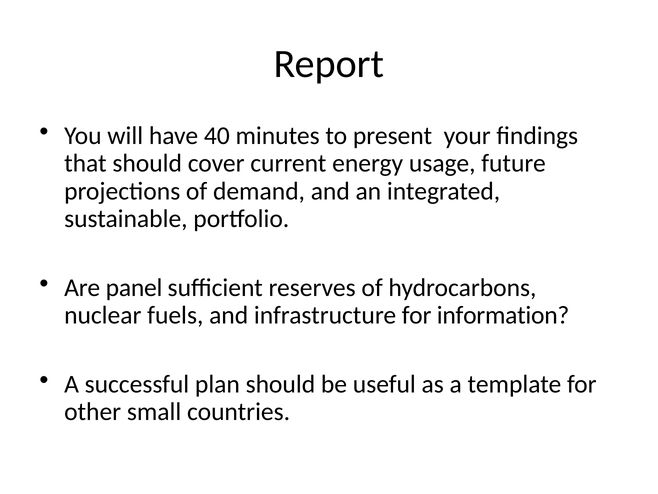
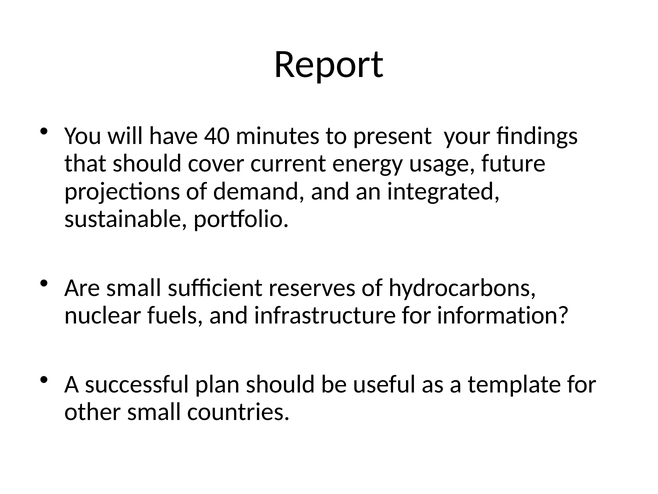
Are panel: panel -> small
